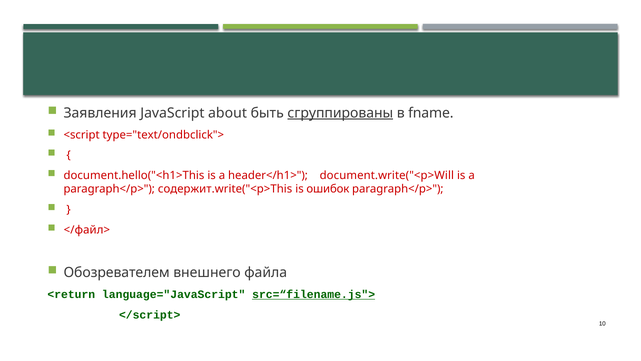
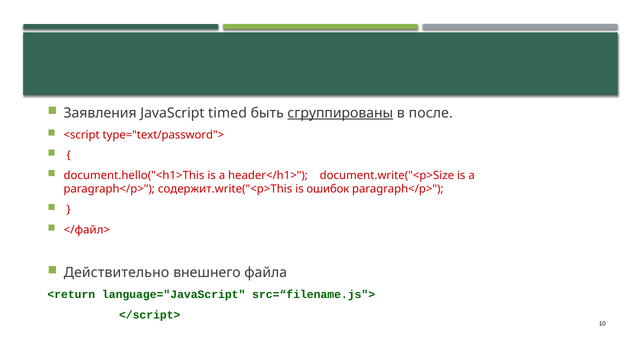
about: about -> timed
fname: fname -> после
type="text/ondbclick">: type="text/ondbclick"> -> type="text/password">
document.write("<p>Will: document.write("<p>Will -> document.write("<p>Size
Обозревателем: Обозревателем -> Действительно
src=“filename.js"> underline: present -> none
